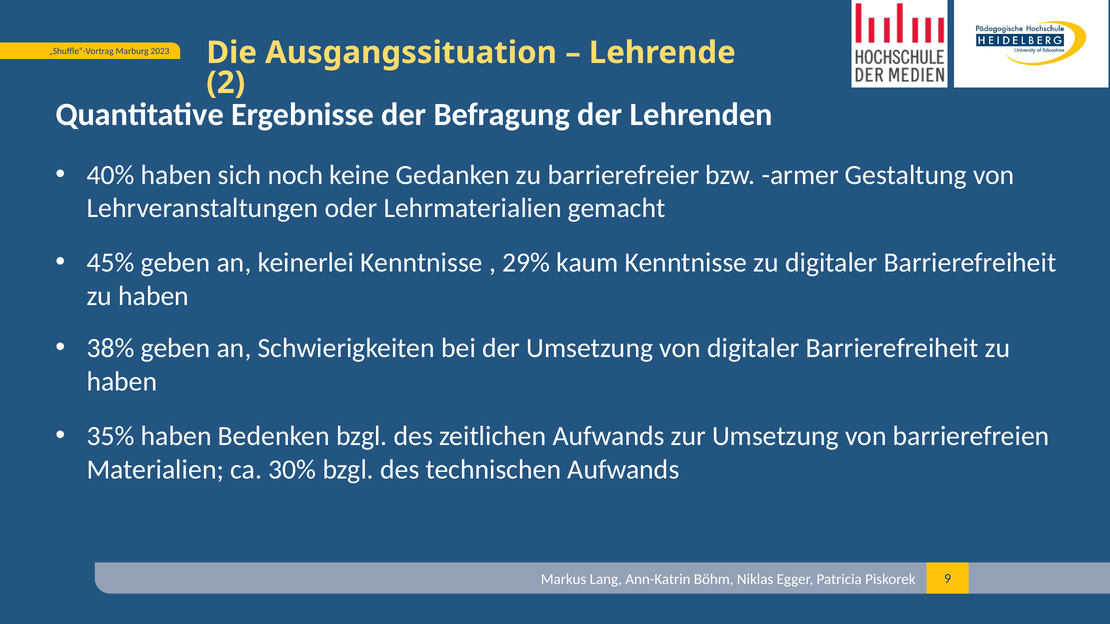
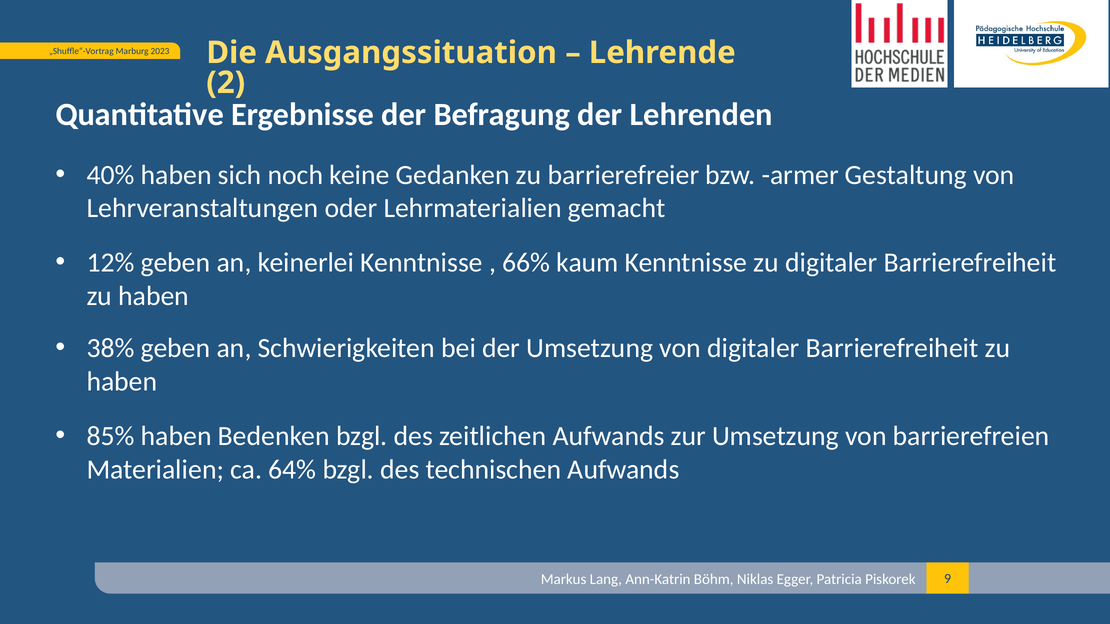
45%: 45% -> 12%
29%: 29% -> 66%
35%: 35% -> 85%
30%: 30% -> 64%
